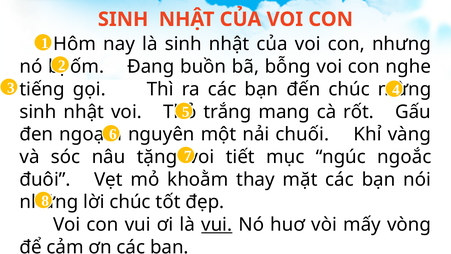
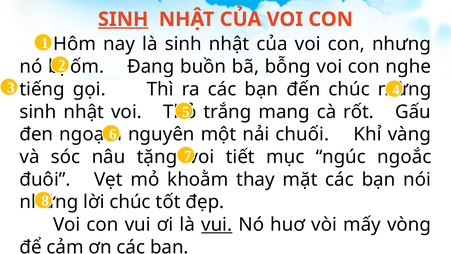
SINH at (123, 19) underline: none -> present
